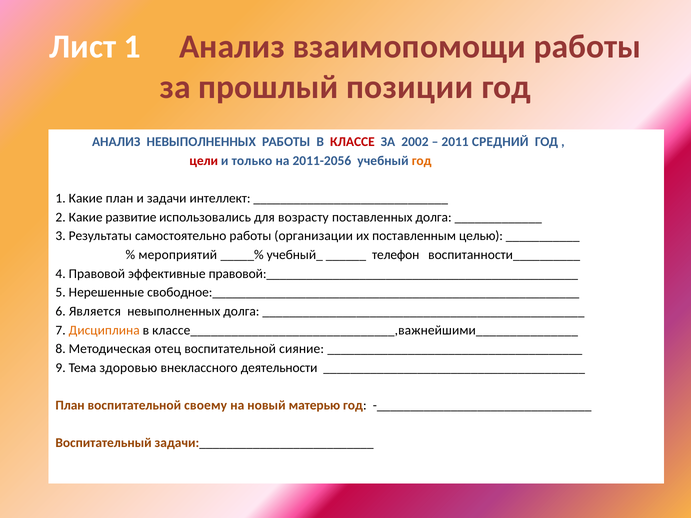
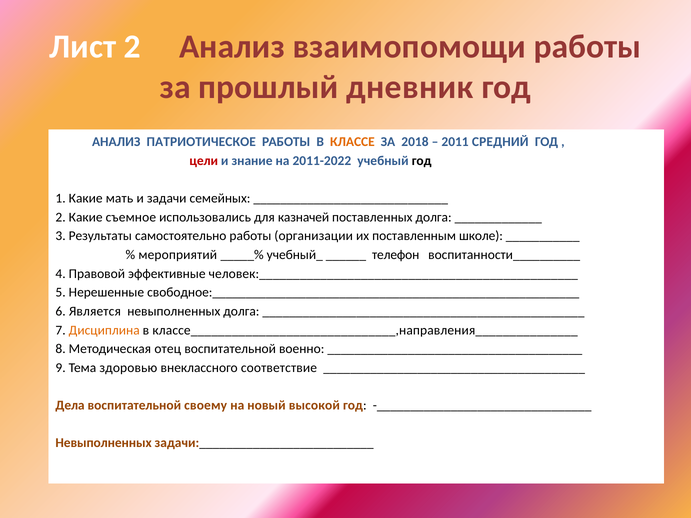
Лист 1: 1 -> 2
позиции: позиции -> дневник
АНАЛИЗ НЕВЫПОЛНЕННЫХ: НЕВЫПОЛНЕННЫХ -> ПАТРИОТИЧЕСКОЕ
КЛАССЕ colour: red -> orange
2002: 2002 -> 2018
только: только -> знание
2011-2056: 2011-2056 -> 2011-2022
год at (422, 161) colour: orange -> black
Какие план: план -> мать
интеллект: интеллект -> семейных
развитие: развитие -> съемное
возрасту: возрасту -> казначей
целью: целью -> школе
правовой:_______________________________________________: правовой:_______________________________________________ -> человек:_______________________________________________
классе______________________________,важнейшими_______________: классе______________________________,важнейшими_______________ -> классе______________________________,направления_______________
сияние: сияние -> военно
деятельности: деятельности -> соответствие
План at (70, 406): План -> Дела
матерью: матерью -> высокой
Воспитательный at (104, 443): Воспитательный -> Невыполненных
